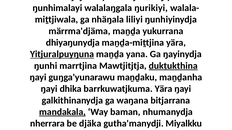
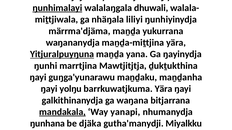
ŋunhimalayi underline: none -> present
ŋurikiyi: ŋurikiyi -> dhuwali
dhiyaŋunydja: dhiyaŋunydja -> waŋananydja
ḏukṯukthina underline: present -> none
dhika: dhika -> yolŋu
baman: baman -> yanapi
nherrara: nherrara -> ŋunhana
